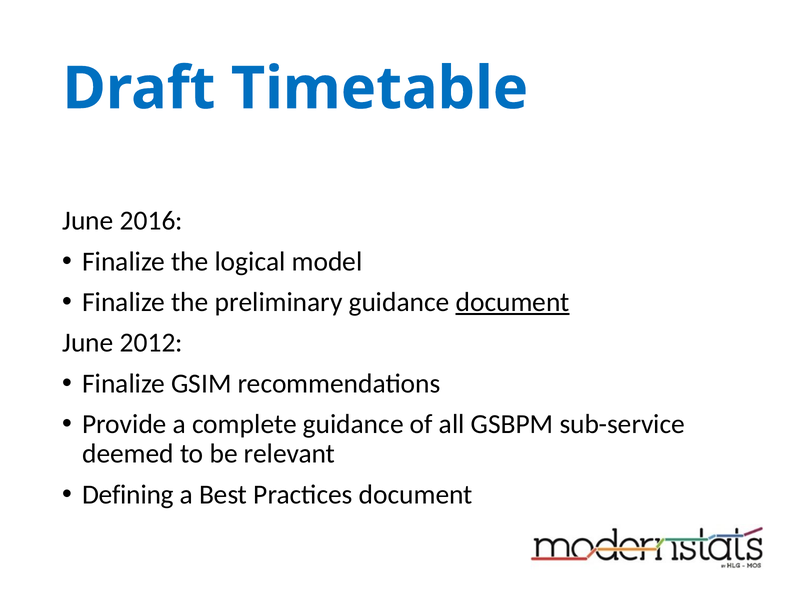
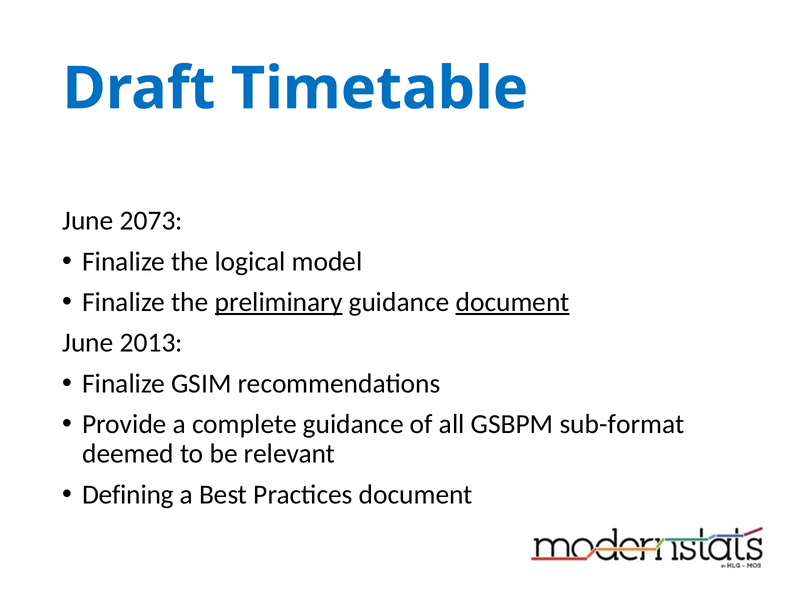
2016: 2016 -> 2073
preliminary underline: none -> present
2012: 2012 -> 2013
sub-service: sub-service -> sub-format
